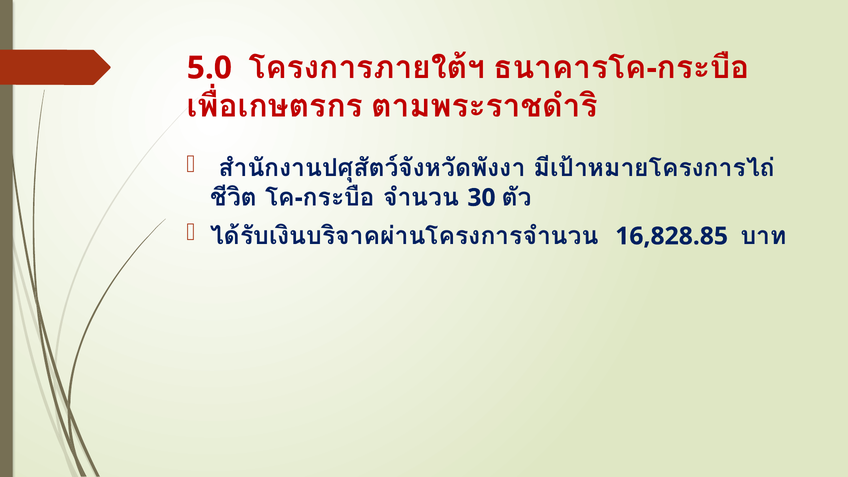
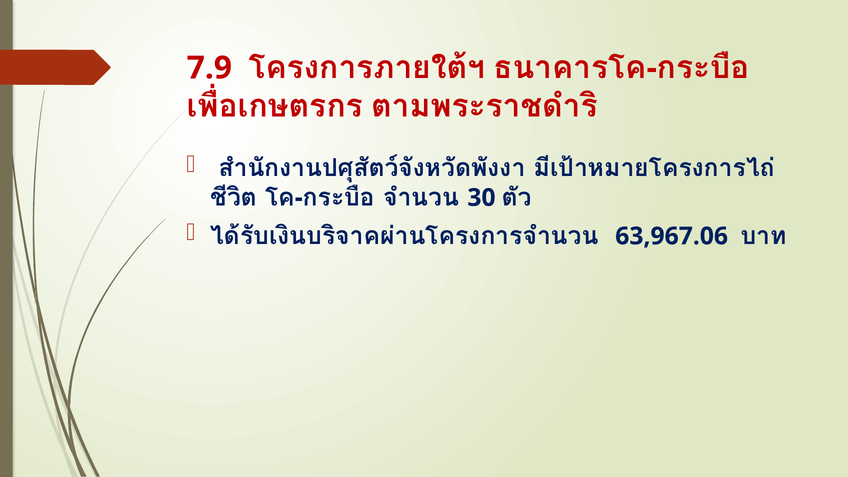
5.0: 5.0 -> 7.9
16,828.85: 16,828.85 -> 63,967.06
